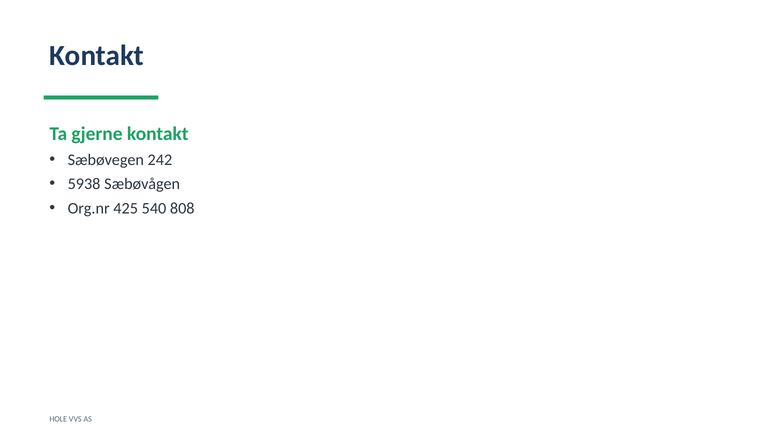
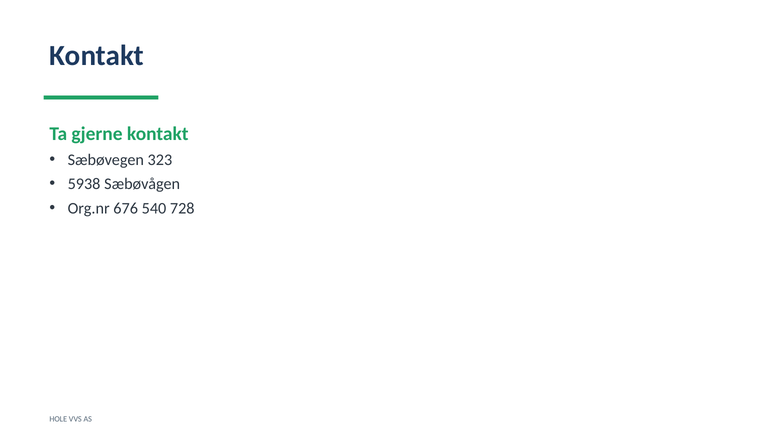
242: 242 -> 323
425: 425 -> 676
808: 808 -> 728
